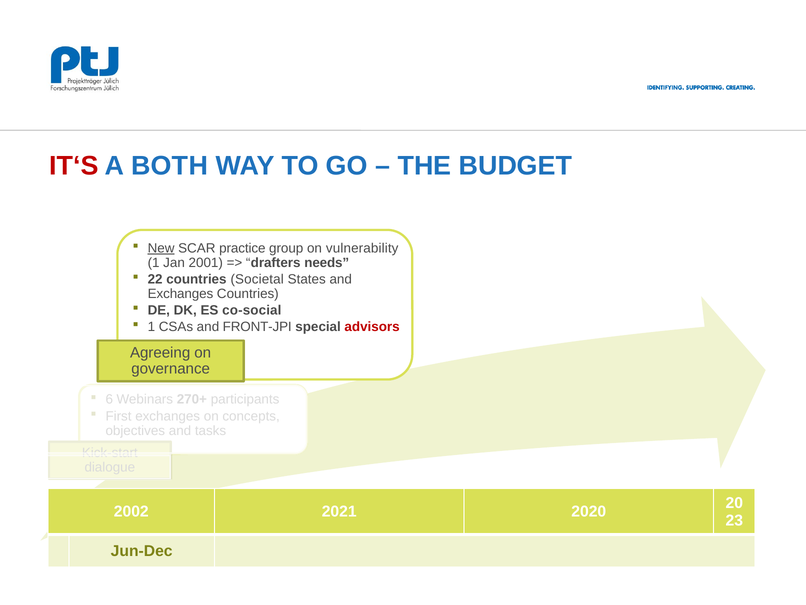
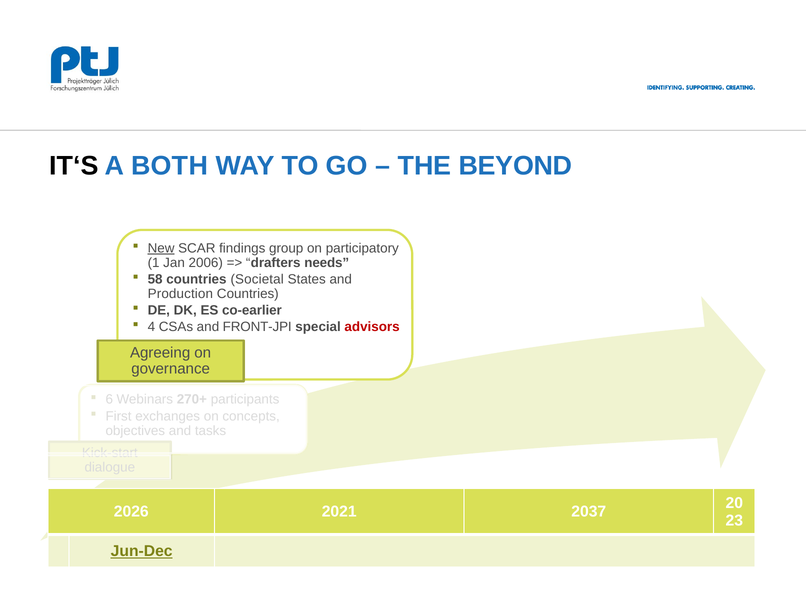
IT‘S colour: red -> black
BUDGET: BUDGET -> BEYOND
practice: practice -> findings
vulnerability: vulnerability -> participatory
2001: 2001 -> 2006
22: 22 -> 58
Exchanges at (180, 294): Exchanges -> Production
co-social: co-social -> co-earlier
1 at (151, 327): 1 -> 4
2002: 2002 -> 2026
2020: 2020 -> 2037
Jun-Dec underline: none -> present
